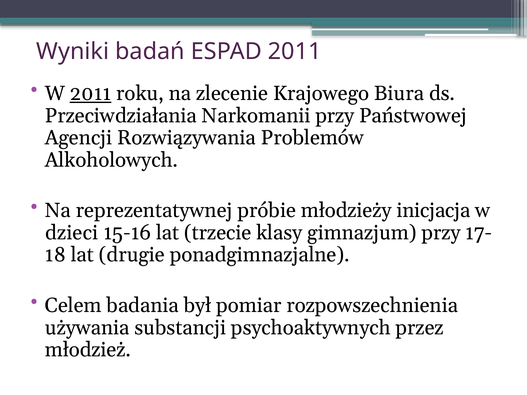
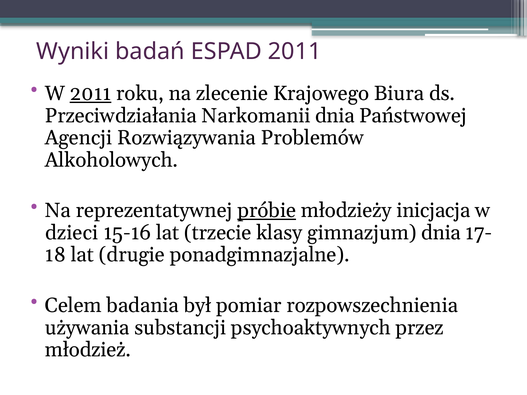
Narkomanii przy: przy -> dnia
próbie underline: none -> present
gimnazjum przy: przy -> dnia
